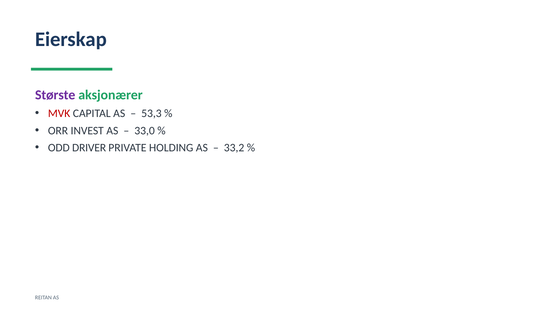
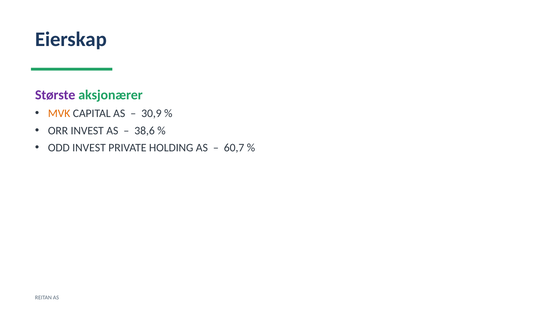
MVK colour: red -> orange
53,3: 53,3 -> 30,9
33,0: 33,0 -> 38,6
ODD DRIVER: DRIVER -> INVEST
33,2: 33,2 -> 60,7
